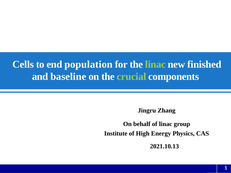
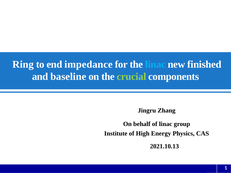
Cells: Cells -> Ring
population: population -> impedance
linac at (155, 64) colour: light green -> light blue
